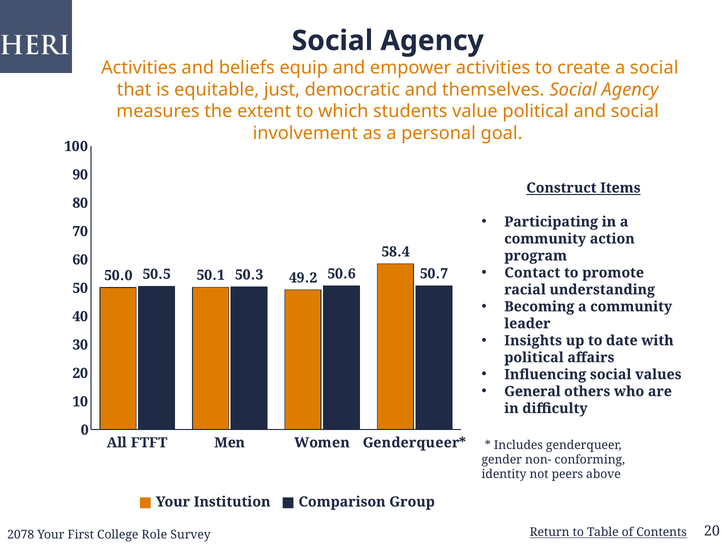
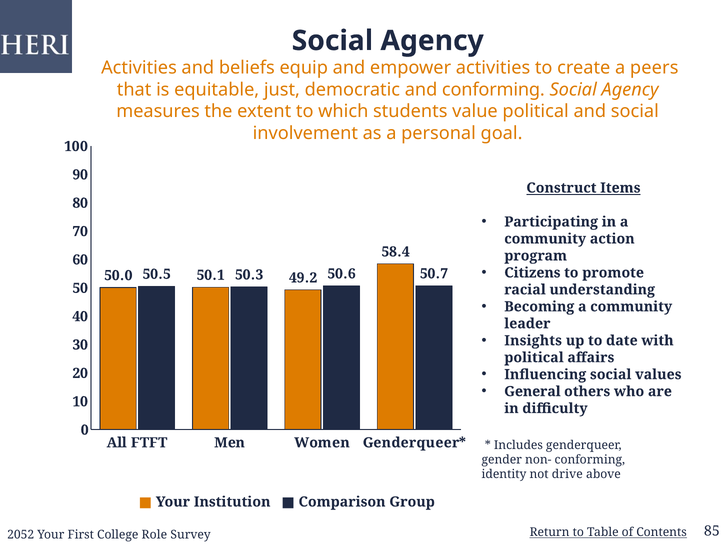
a social: social -> peers
and themselves: themselves -> conforming
Contact: Contact -> Citizens
peers: peers -> drive
2078: 2078 -> 2052
Survey 20: 20 -> 85
